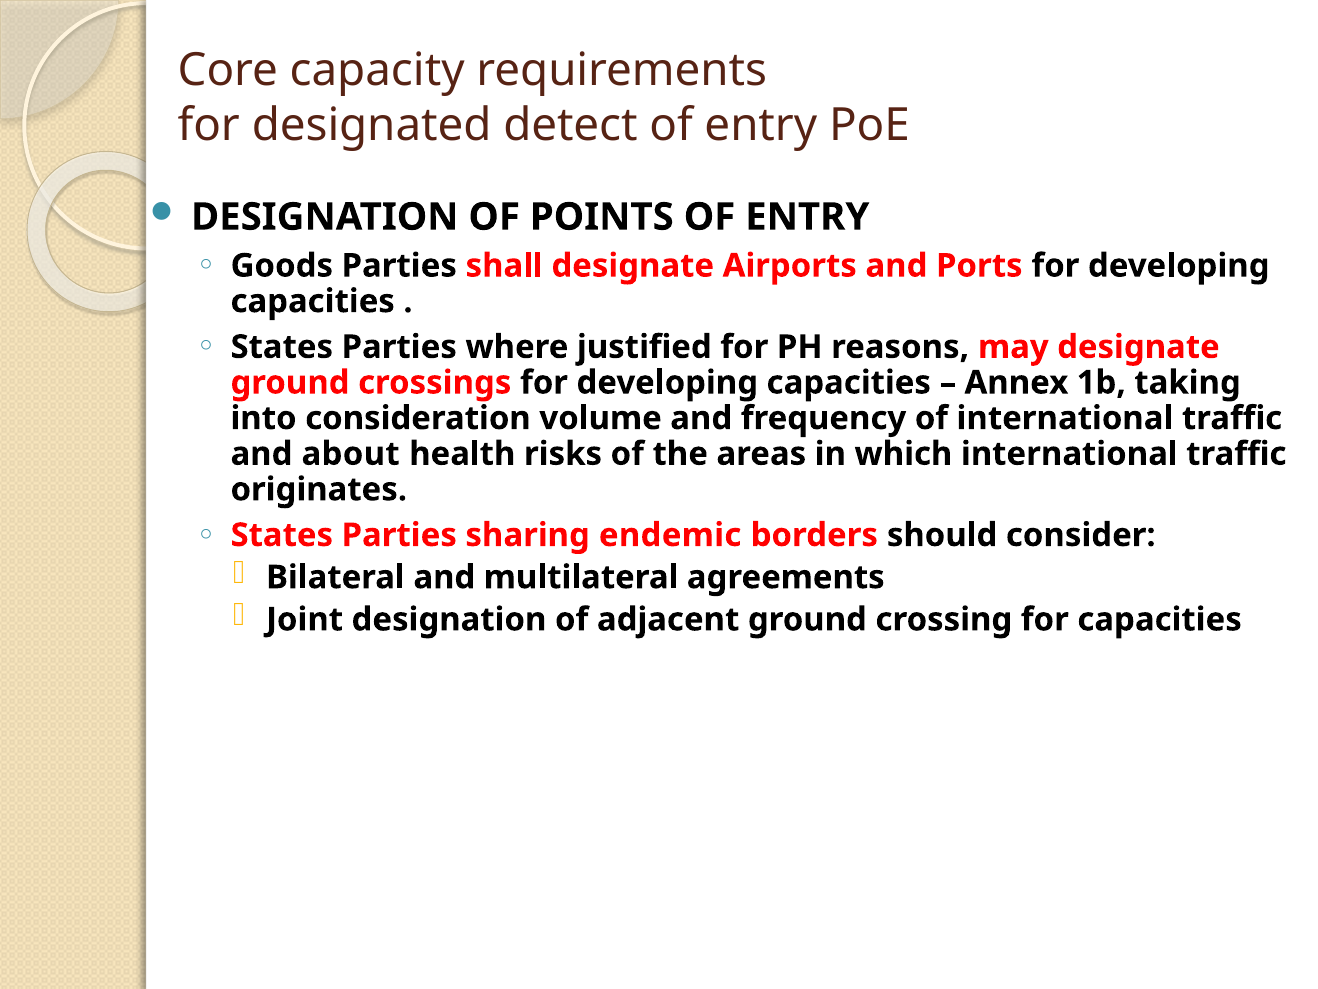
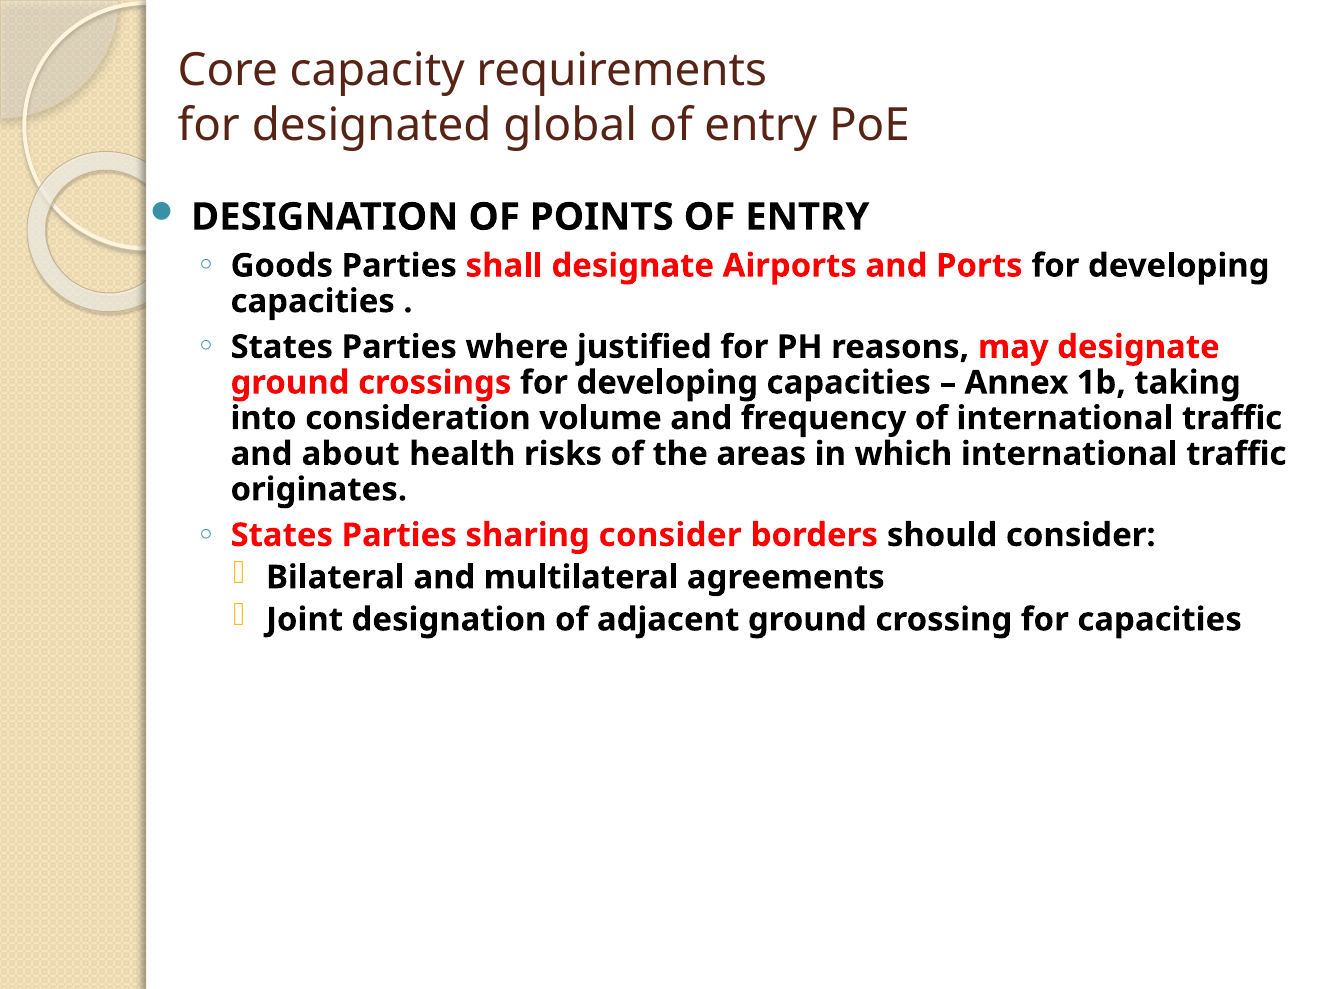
detect: detect -> global
sharing endemic: endemic -> consider
